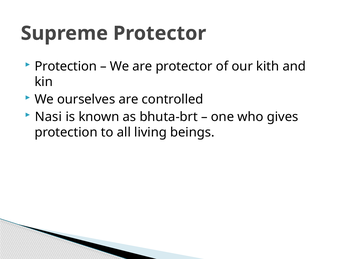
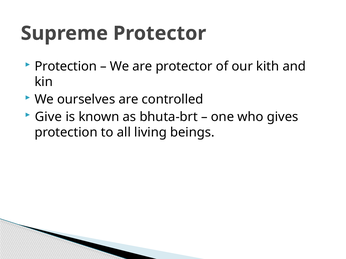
Nasi: Nasi -> Give
